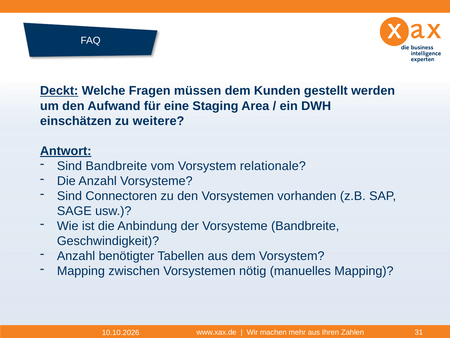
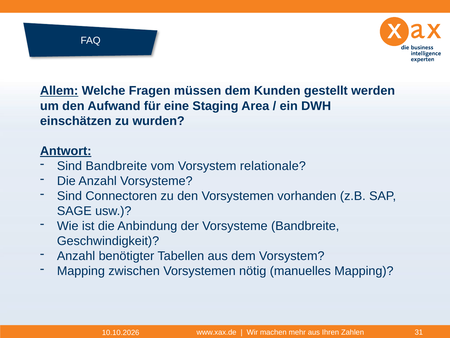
Deckt: Deckt -> Allem
weitere: weitere -> wurden
